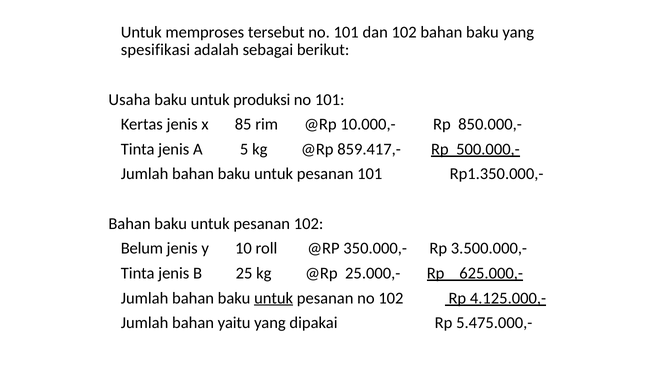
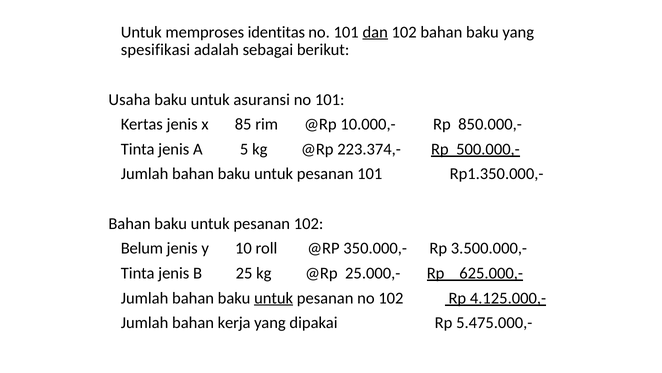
tersebut: tersebut -> identitas
dan underline: none -> present
produksi: produksi -> asuransi
859.417,-: 859.417,- -> 223.374,-
yaitu: yaitu -> kerja
